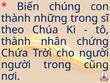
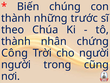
những trong: trong -> trước
Chứa: Chứa -> Công
